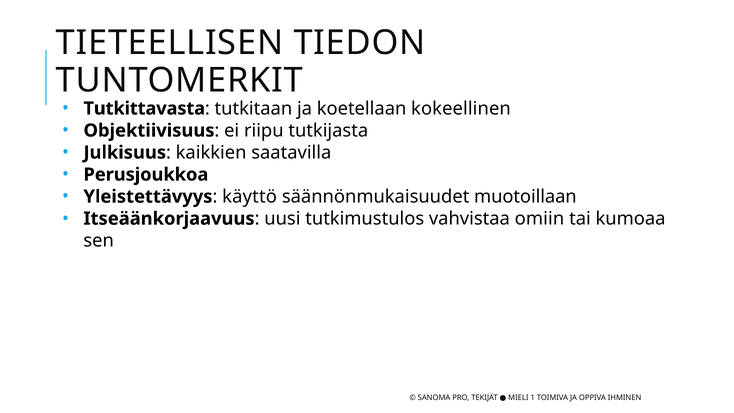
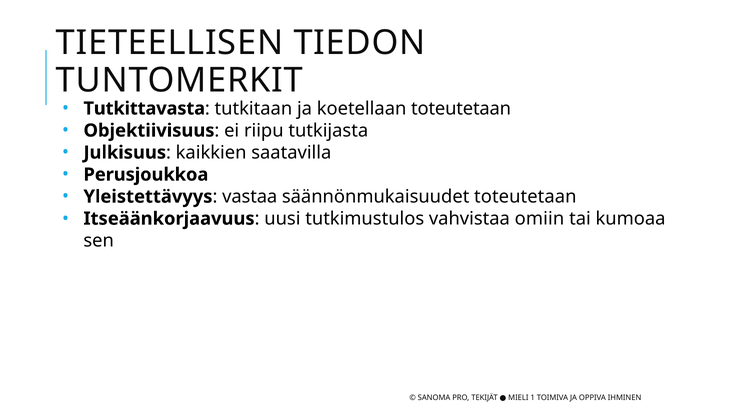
koetellaan kokeellinen: kokeellinen -> toteutetaan
käyttö: käyttö -> vastaa
säännönmukaisuudet muotoillaan: muotoillaan -> toteutetaan
